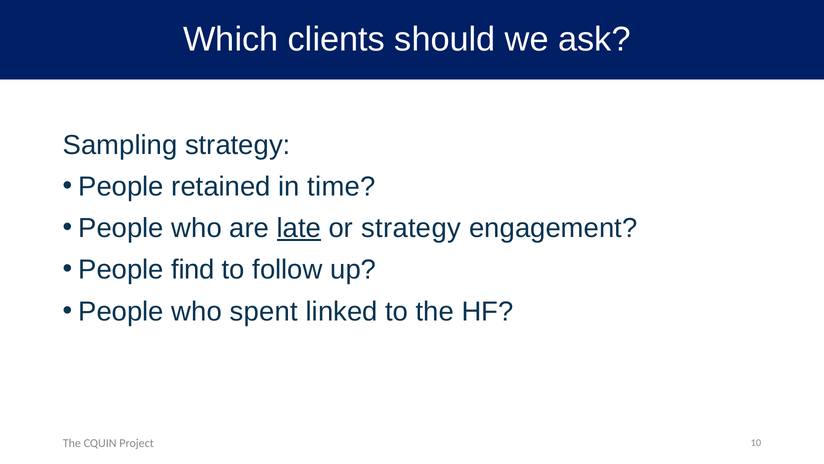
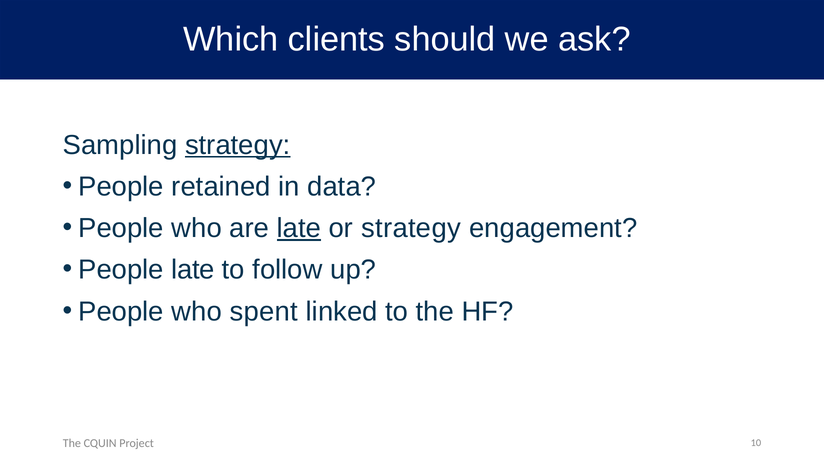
strategy at (238, 145) underline: none -> present
time: time -> data
People find: find -> late
